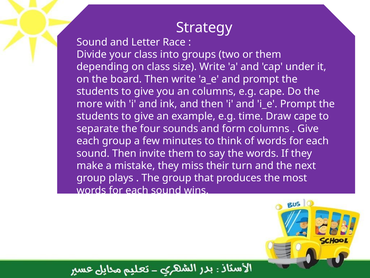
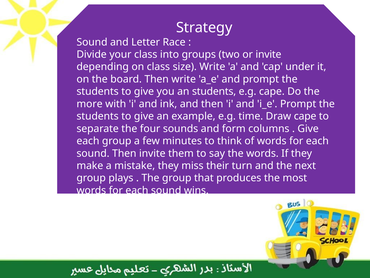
or them: them -> invite
an columns: columns -> students
